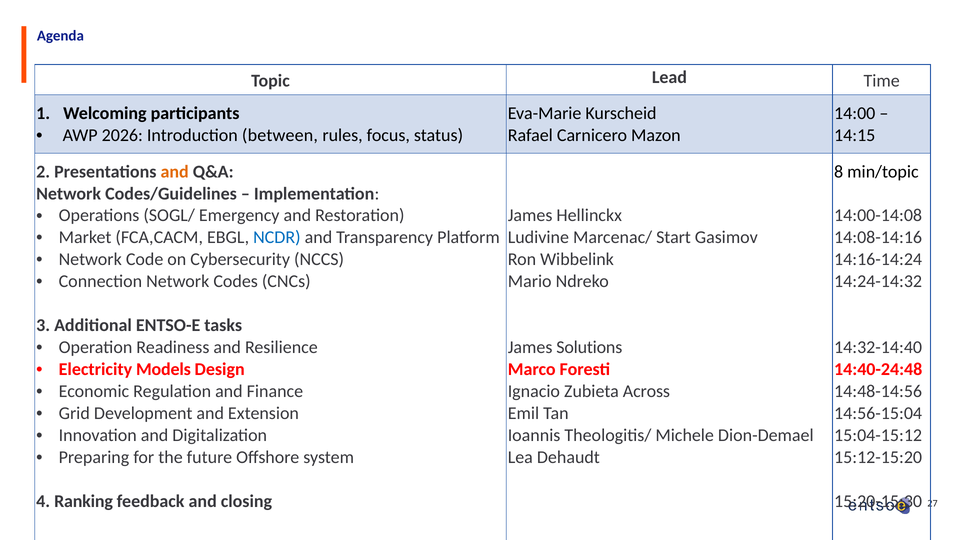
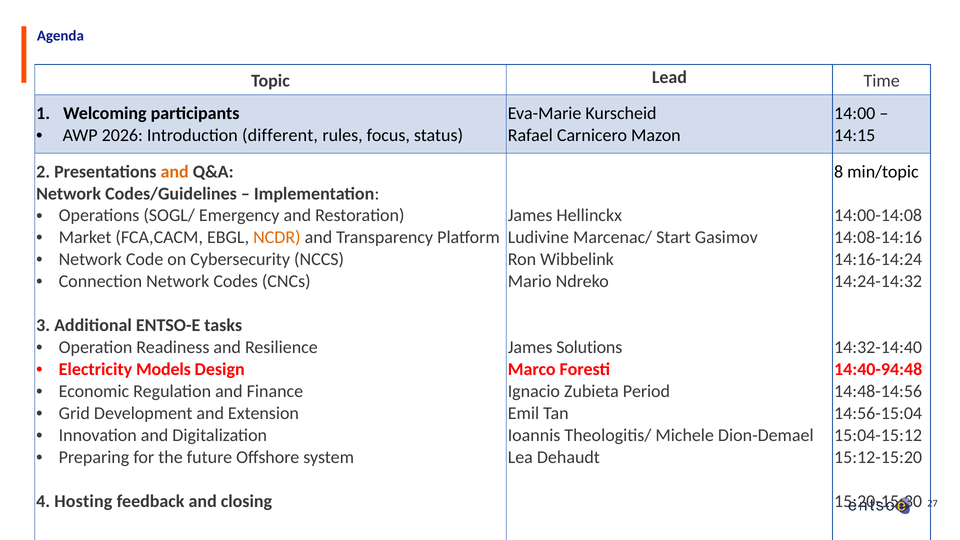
between: between -> different
NCDR colour: blue -> orange
14:40-24:48: 14:40-24:48 -> 14:40-94:48
Across: Across -> Period
Ranking: Ranking -> Hosting
